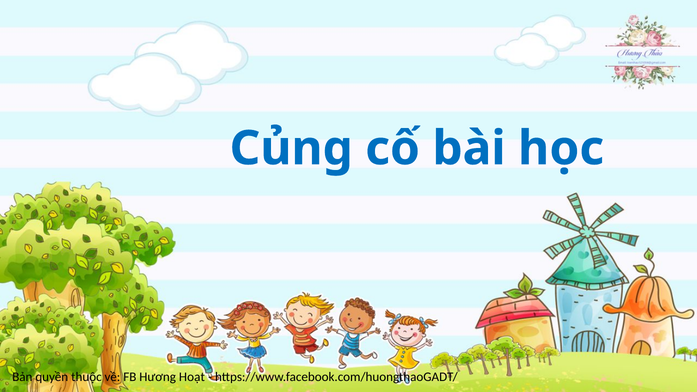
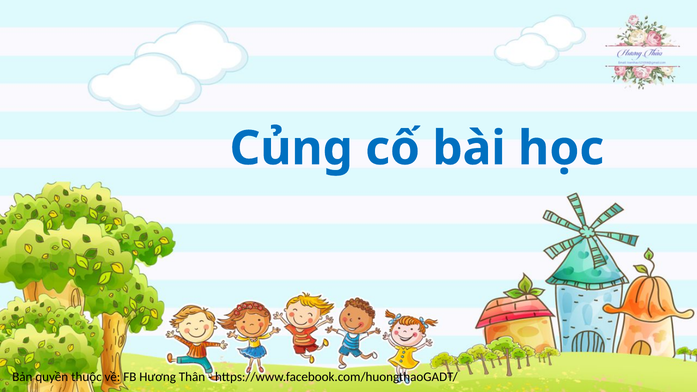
Hoạt: Hoạt -> Thân
